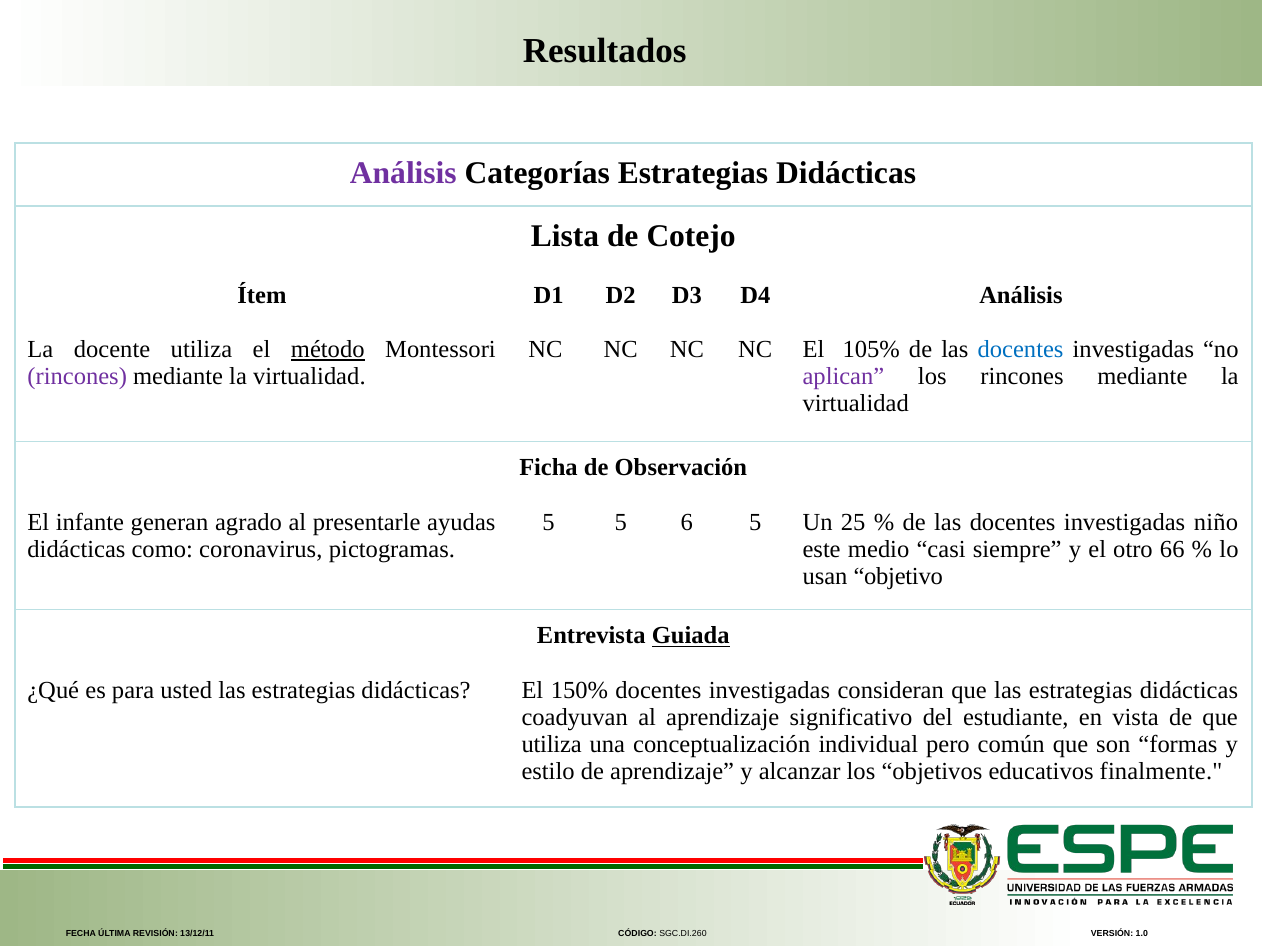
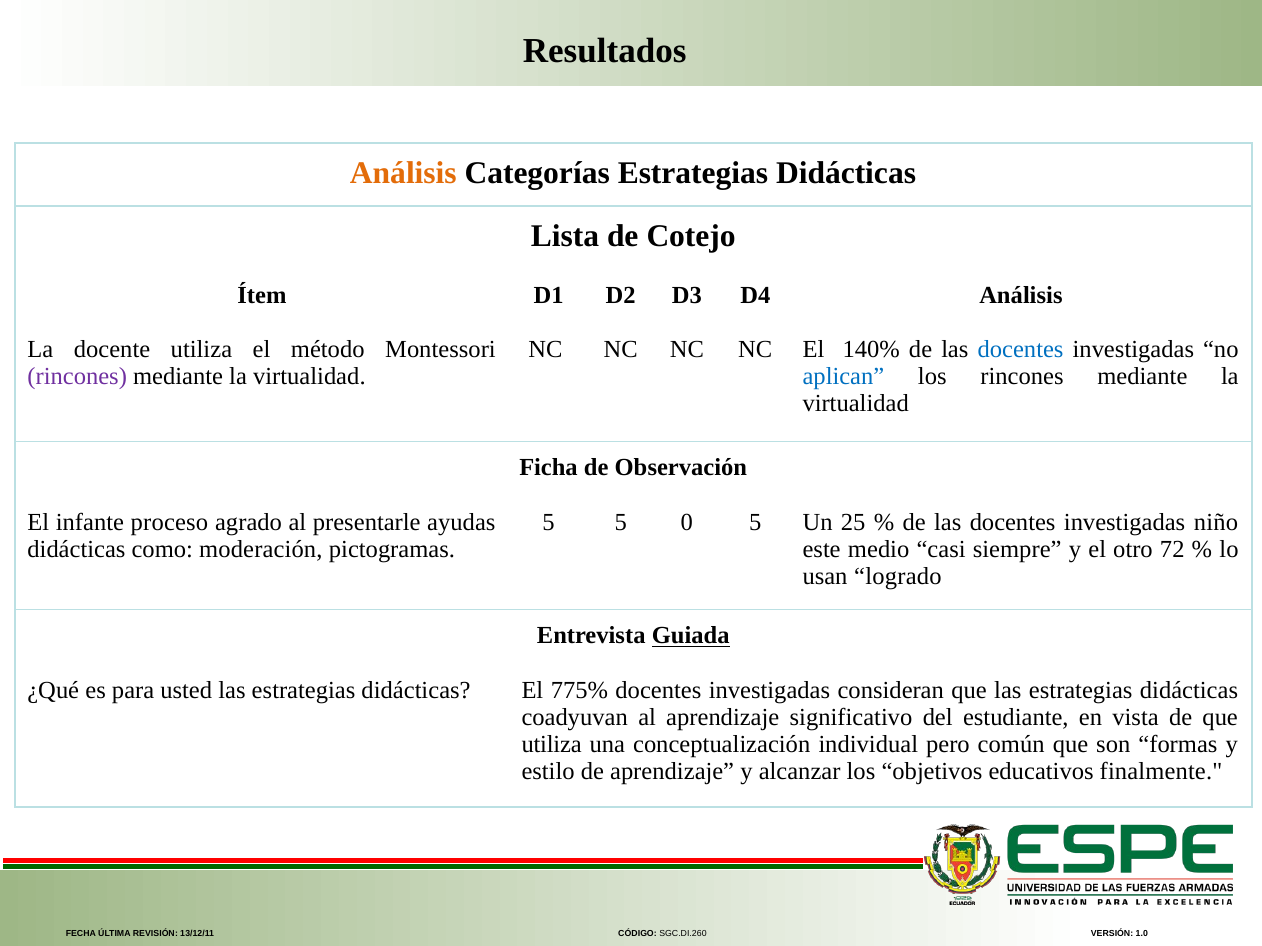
Análisis at (403, 173) colour: purple -> orange
método underline: present -> none
105%: 105% -> 140%
aplican colour: purple -> blue
generan: generan -> proceso
6: 6 -> 0
coronavirus: coronavirus -> moderación
66: 66 -> 72
objetivo: objetivo -> logrado
150%: 150% -> 775%
